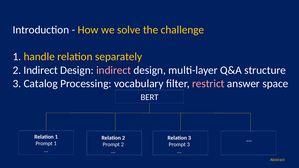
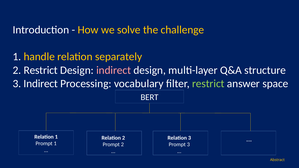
2 Indirect: Indirect -> Restrict
3 Catalog: Catalog -> Indirect
restrict at (208, 84) colour: pink -> light green
